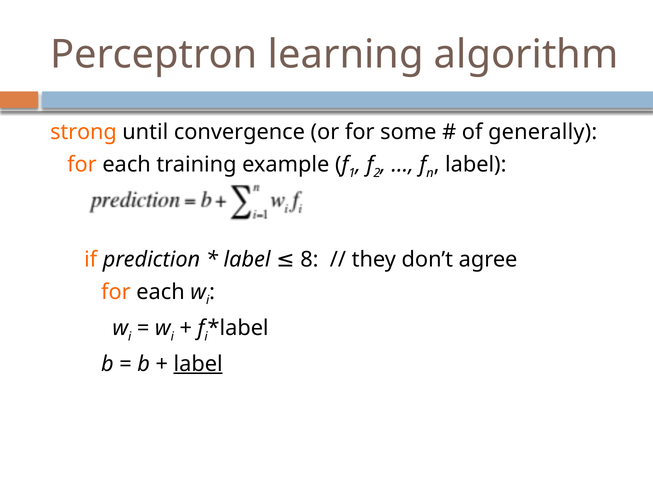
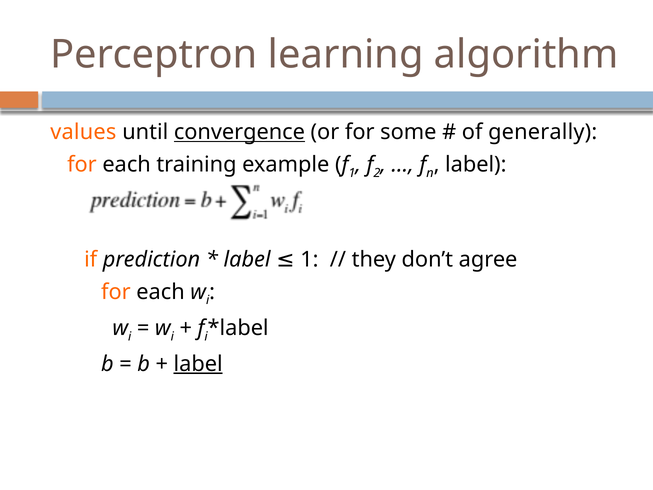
strong: strong -> values
convergence underline: none -> present
label 8: 8 -> 1
